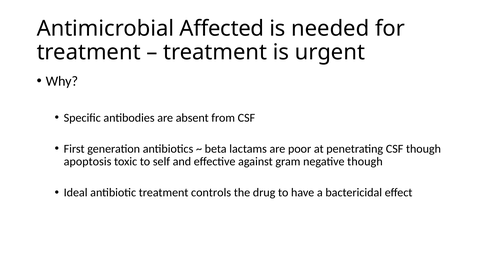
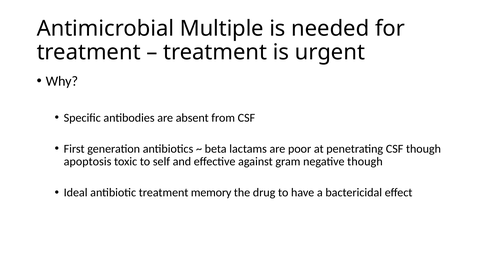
Affected: Affected -> Multiple
controls: controls -> memory
